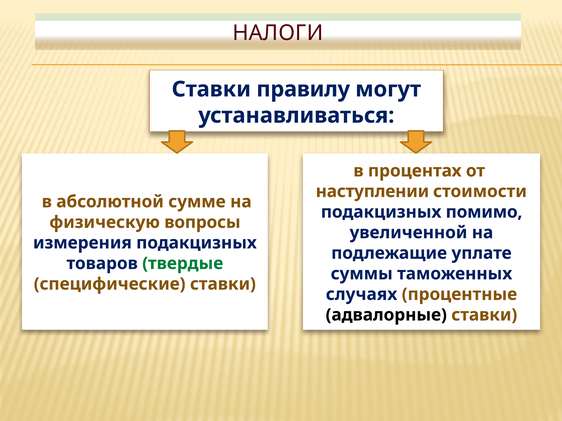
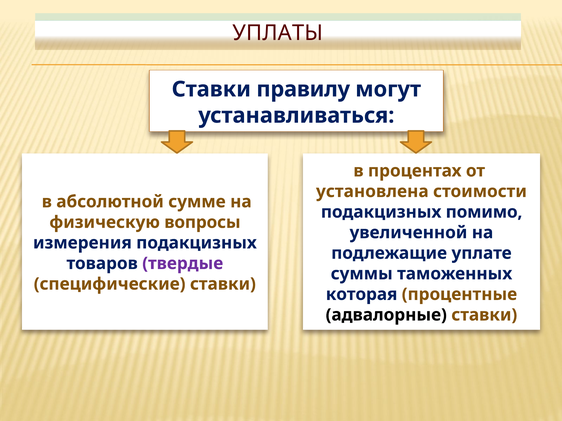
НАЛОГИ: НАЛОГИ -> УПЛАТЫ
наступлении: наступлении -> установлена
твердые colour: green -> purple
случаях: случаях -> которая
